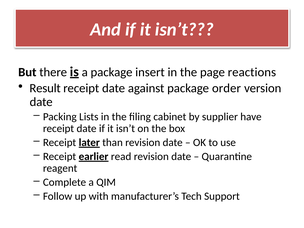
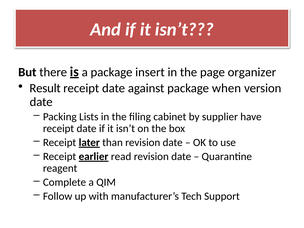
reactions: reactions -> organizer
order: order -> when
